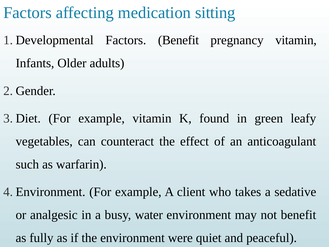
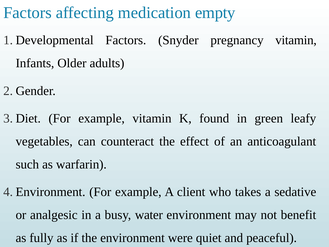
sitting: sitting -> empty
Factors Benefit: Benefit -> Snyder
